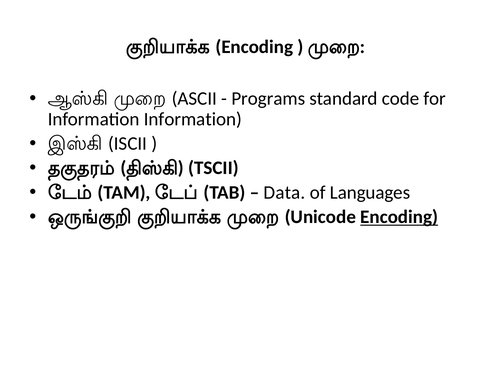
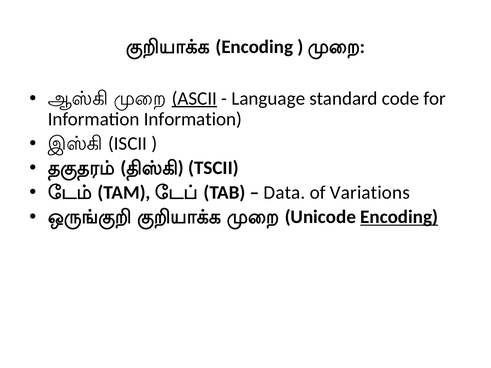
ASCII underline: none -> present
Programs: Programs -> Language
Languages: Languages -> Variations
